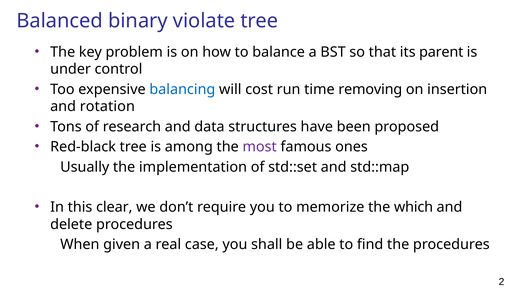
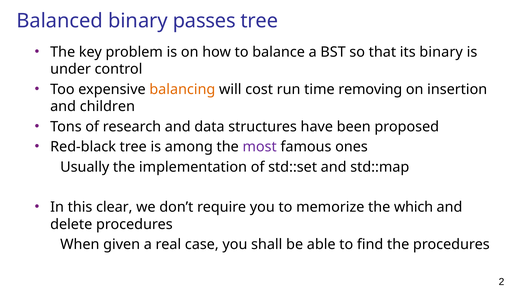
violate: violate -> passes
its parent: parent -> binary
balancing colour: blue -> orange
rotation: rotation -> children
